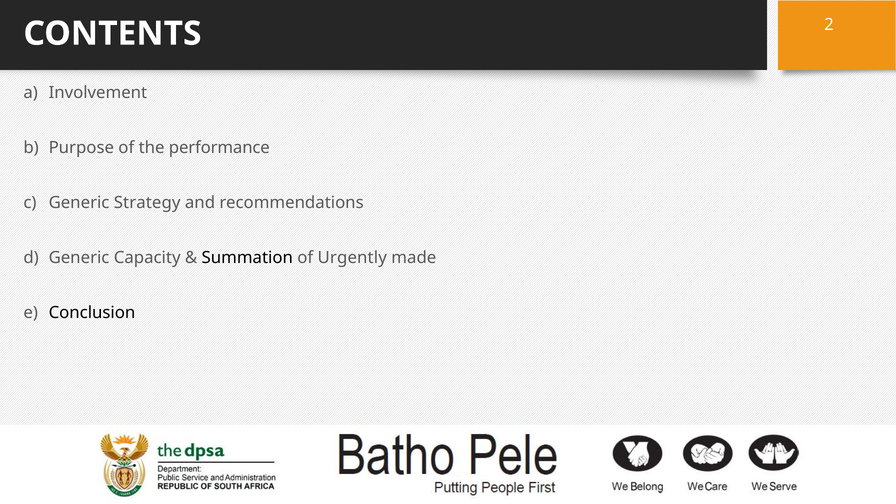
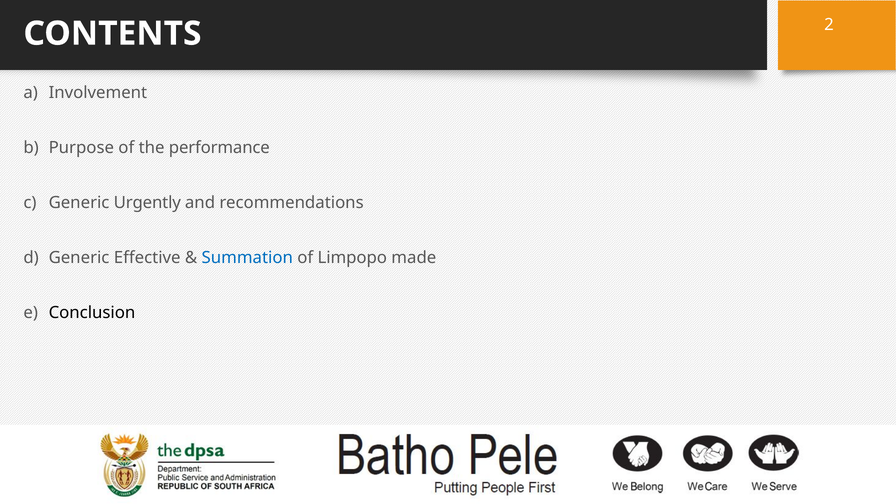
Strategy: Strategy -> Urgently
Capacity: Capacity -> Effective
Summation colour: black -> blue
Urgently: Urgently -> Limpopo
